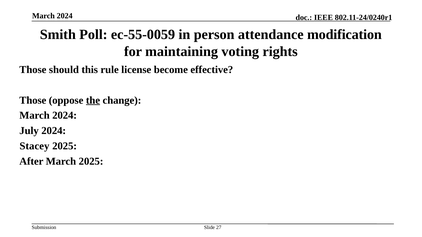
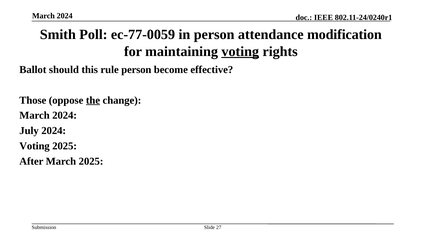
ec-55-0059: ec-55-0059 -> ec-77-0059
voting at (240, 52) underline: none -> present
Those at (33, 70): Those -> Ballot
rule license: license -> person
Stacey at (34, 146): Stacey -> Voting
